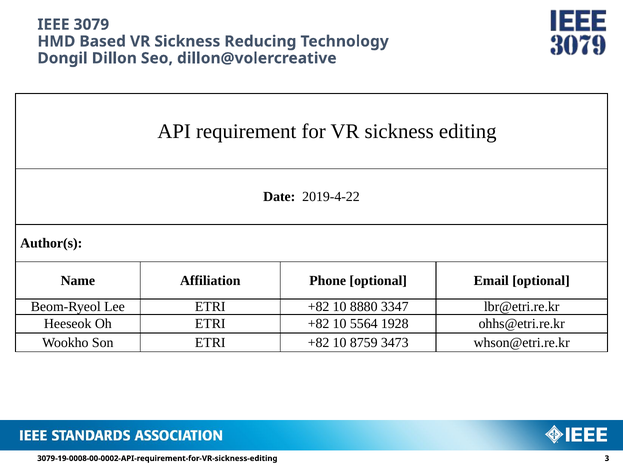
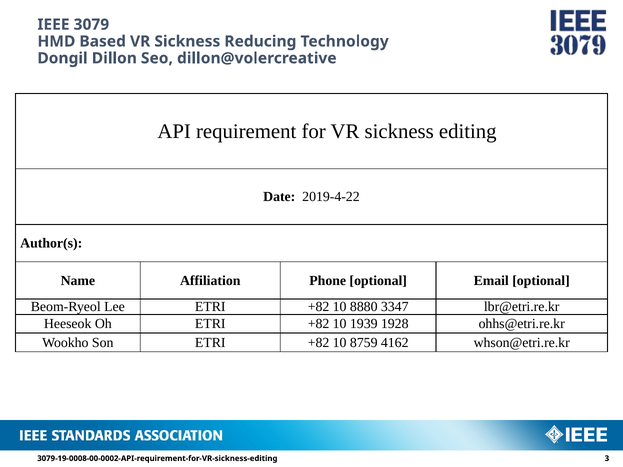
5564: 5564 -> 1939
3473: 3473 -> 4162
